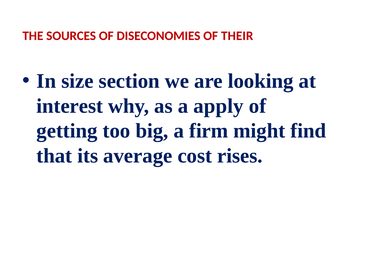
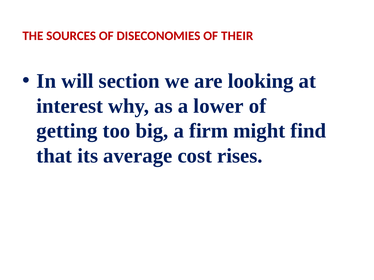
size: size -> will
apply: apply -> lower
